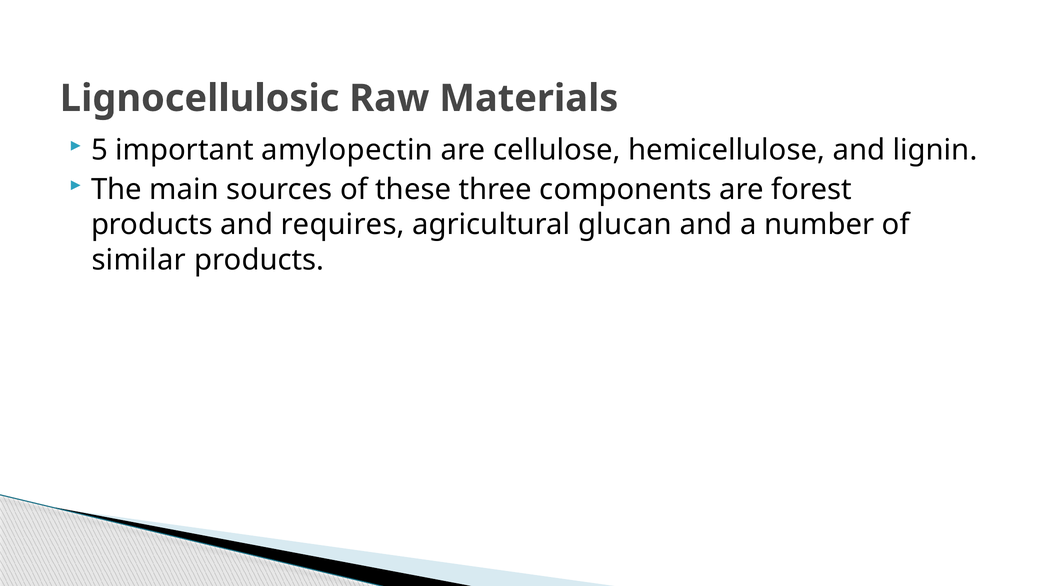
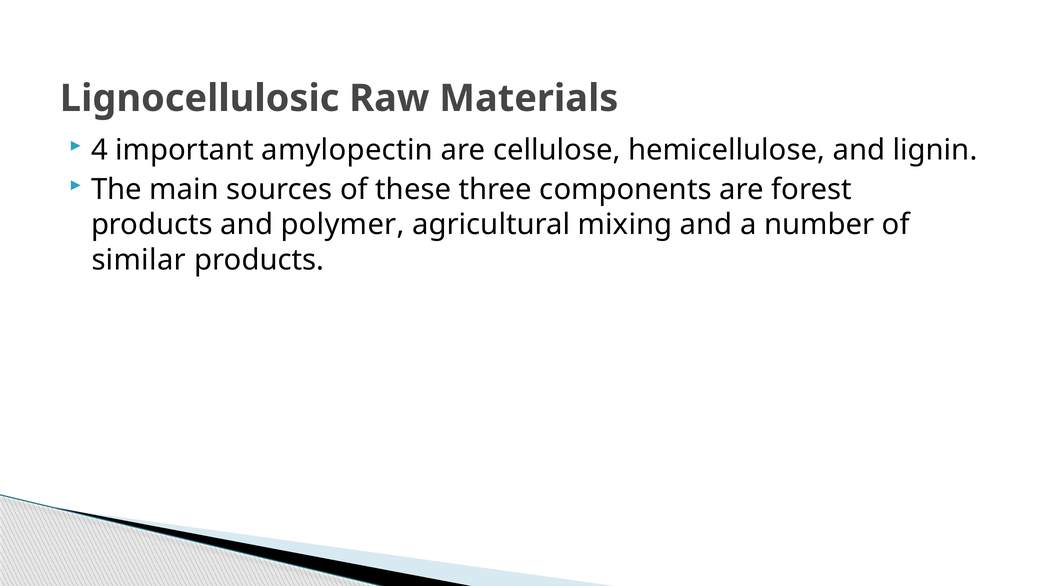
5: 5 -> 4
requires: requires -> polymer
glucan: glucan -> mixing
